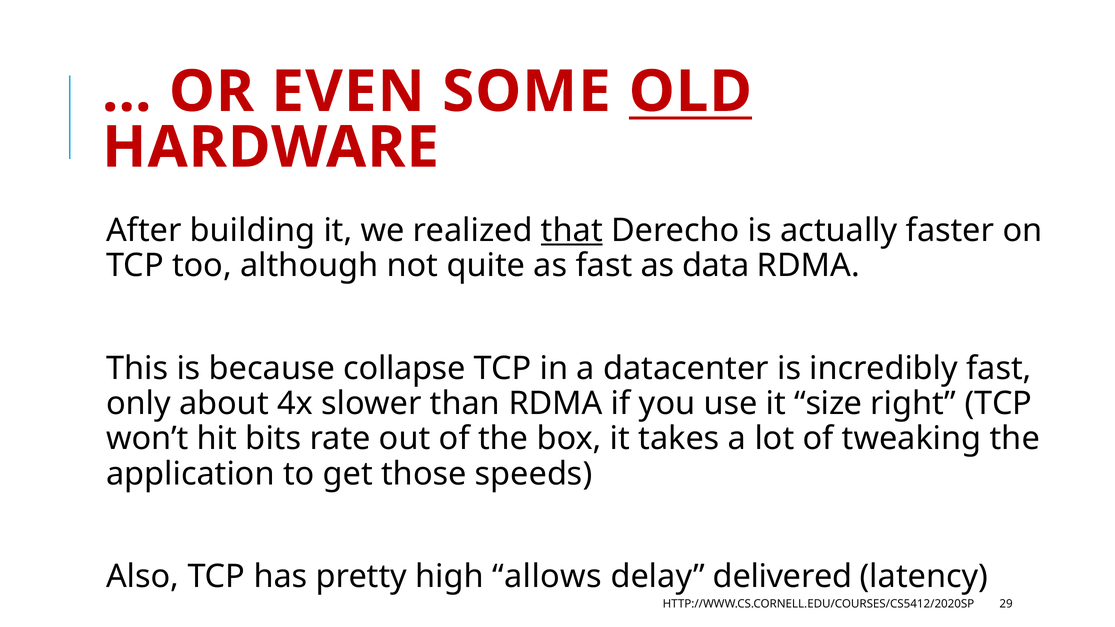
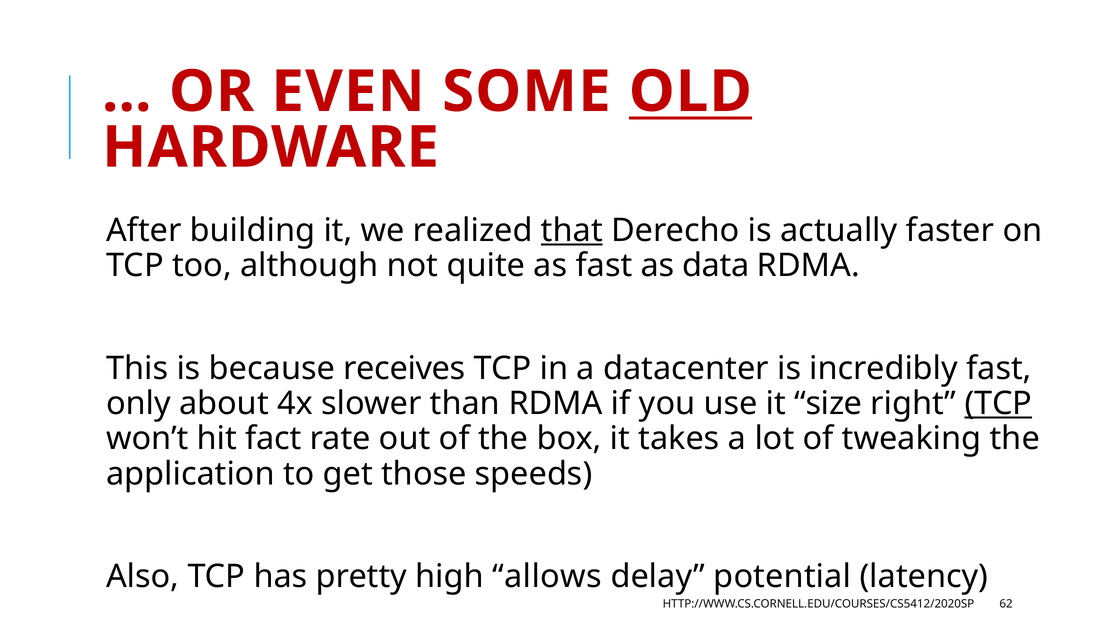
collapse: collapse -> receives
TCP at (998, 404) underline: none -> present
bits: bits -> fact
delivered: delivered -> potential
29: 29 -> 62
